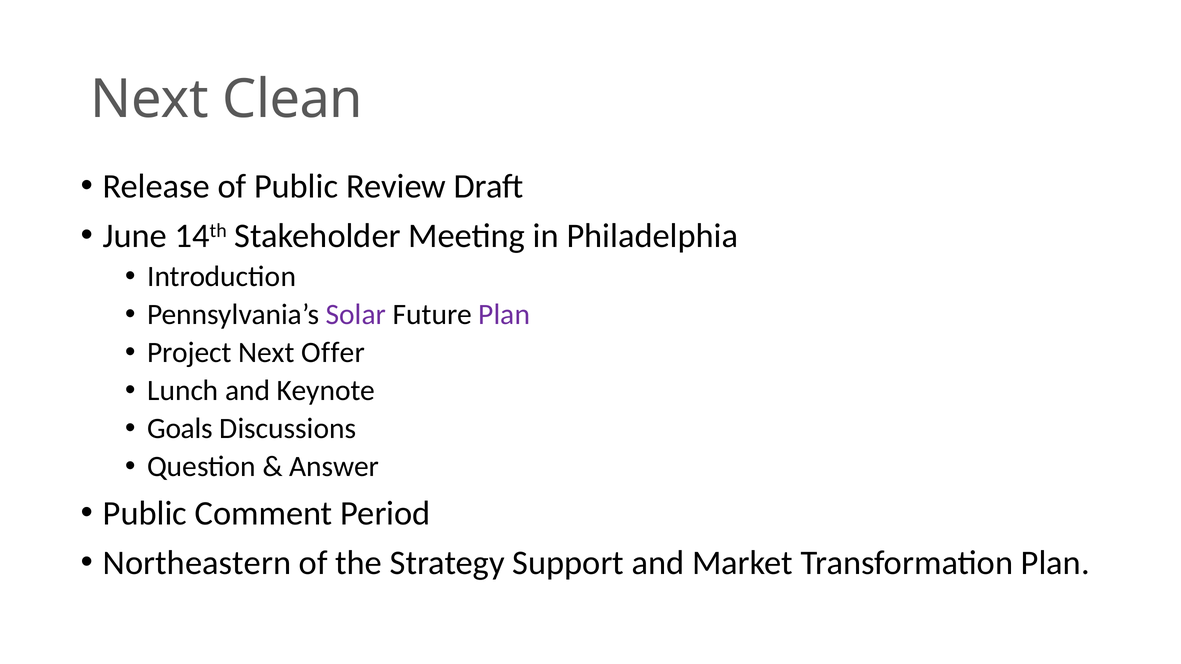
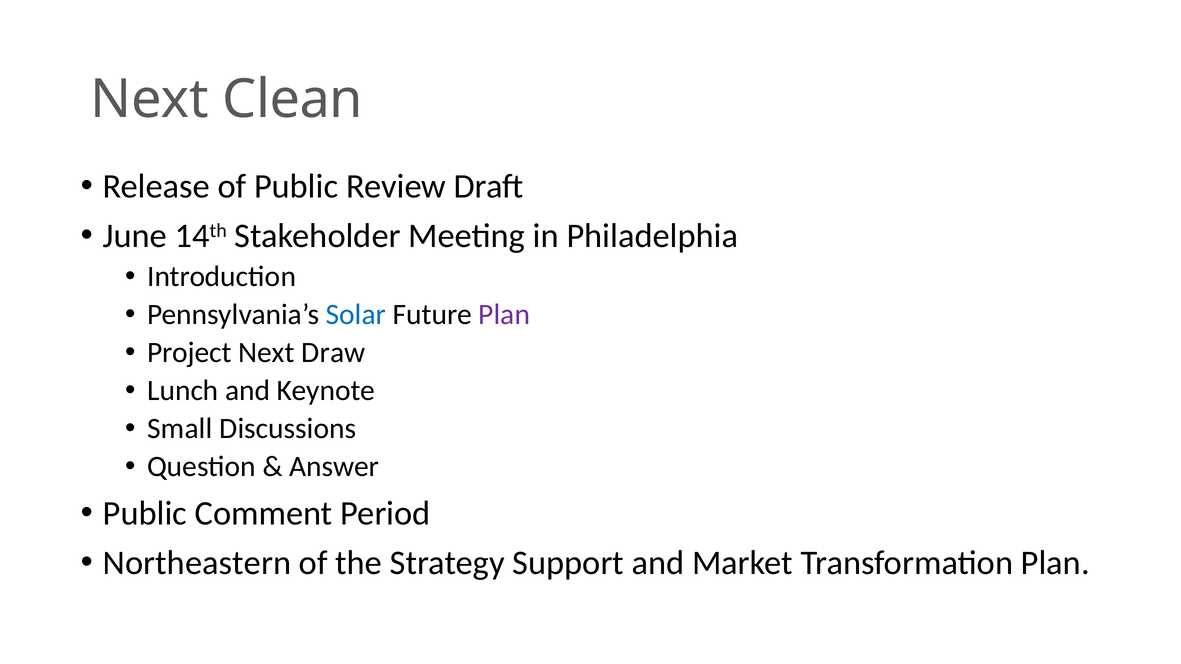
Solar colour: purple -> blue
Offer: Offer -> Draw
Goals: Goals -> Small
